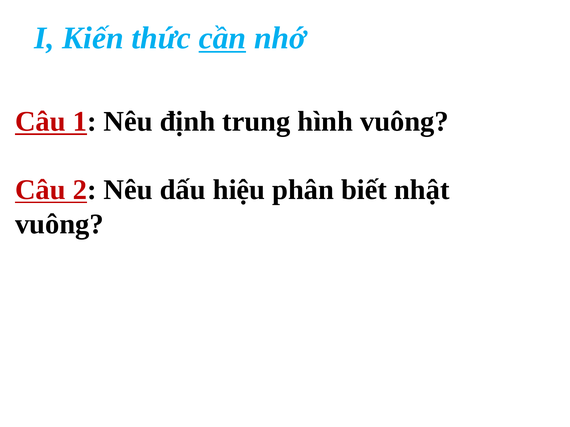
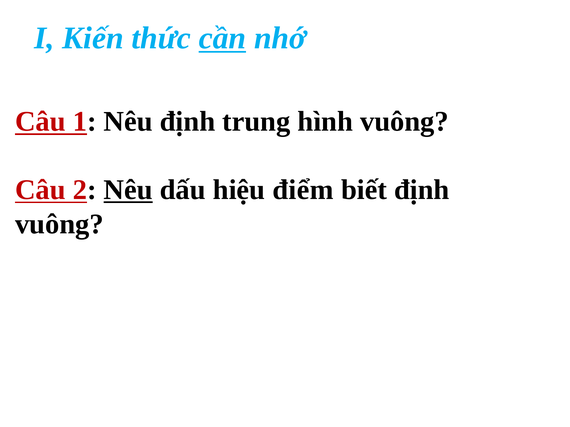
Nêu at (128, 190) underline: none -> present
phân: phân -> điểm
biết nhật: nhật -> định
